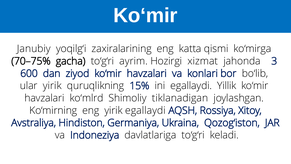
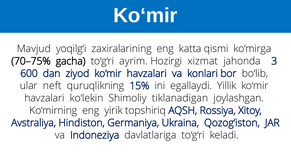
Janubiy: Janubiy -> Mavjud
ular yirik: yirik -> neft
ko‘mlrd: ko‘mlrd -> ko‘lekin
yirik egallaydi: egallaydi -> topshiriq
